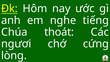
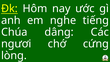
thoát: thoát -> dâng
